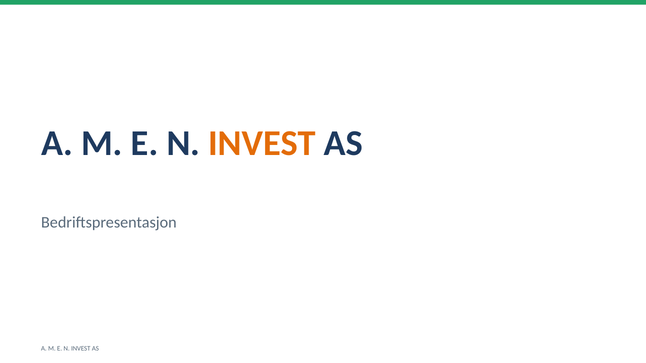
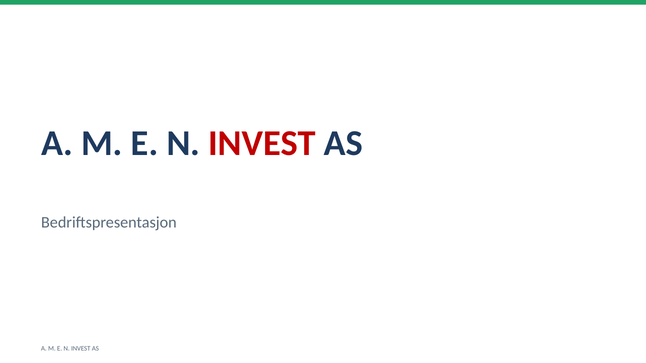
INVEST at (262, 143) colour: orange -> red
